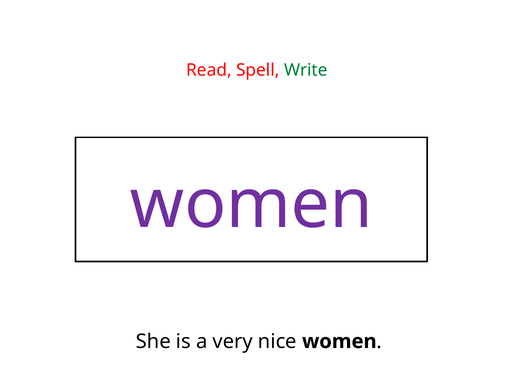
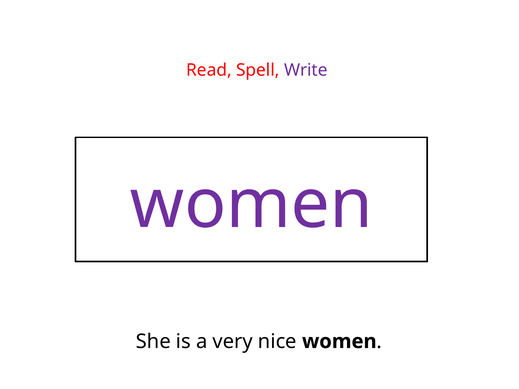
Write colour: green -> purple
